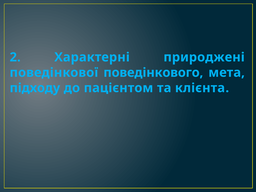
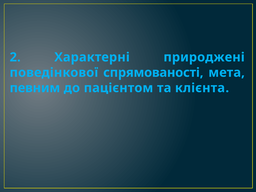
поведінкового: поведінкового -> спрямованості
підходу: підходу -> певним
